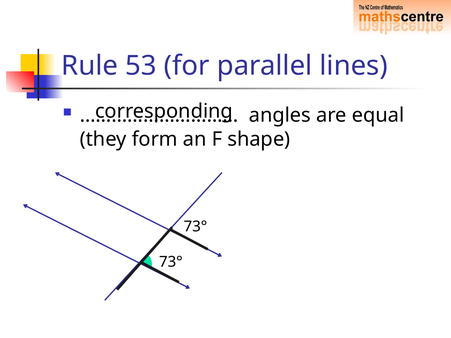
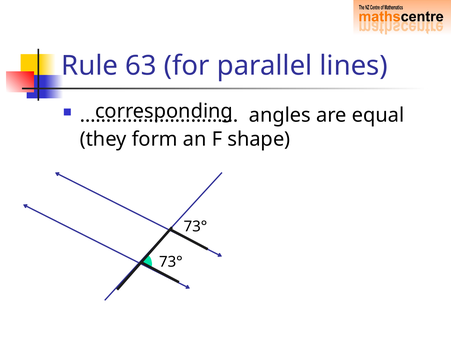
53: 53 -> 63
